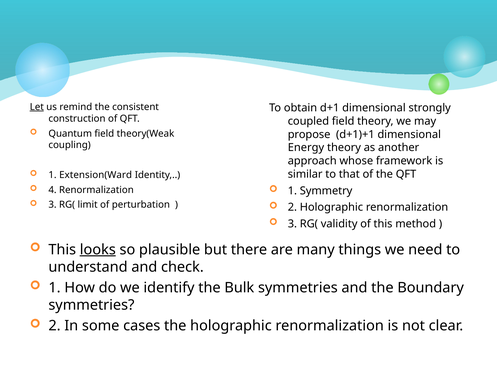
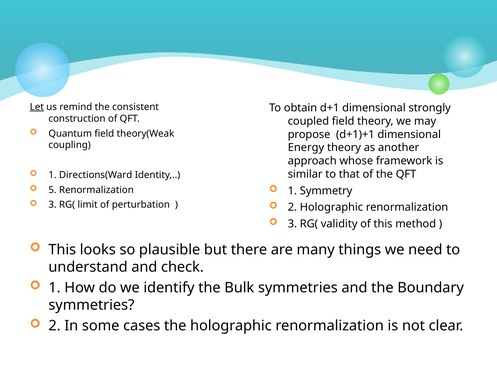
Extension(Ward: Extension(Ward -> Directions(Ward
4: 4 -> 5
looks underline: present -> none
